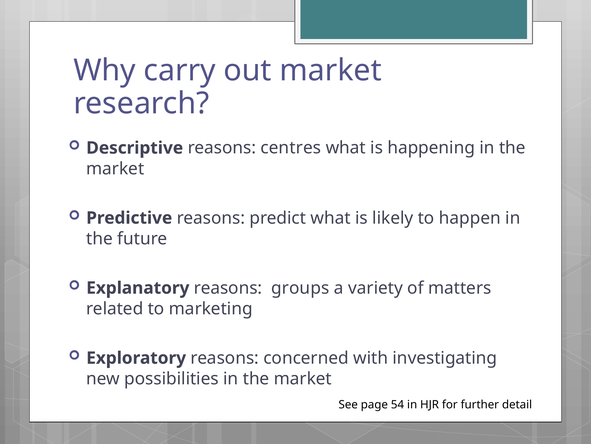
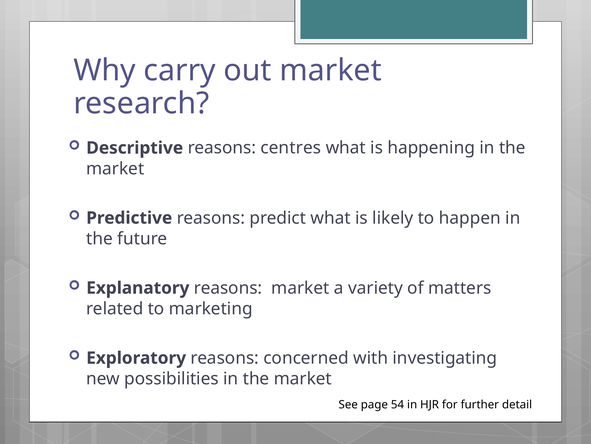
reasons groups: groups -> market
